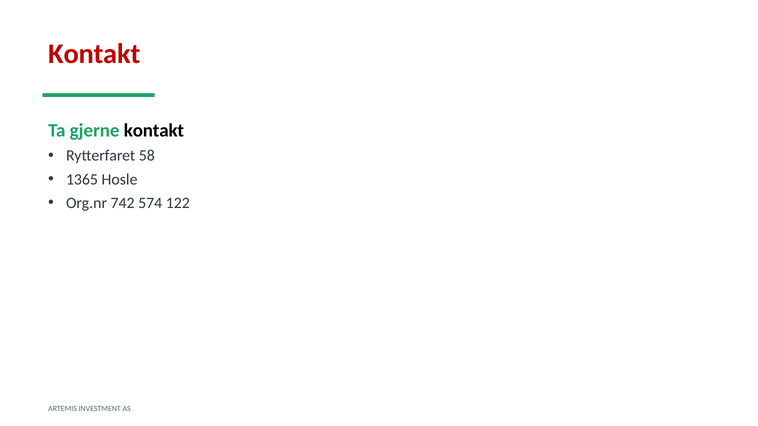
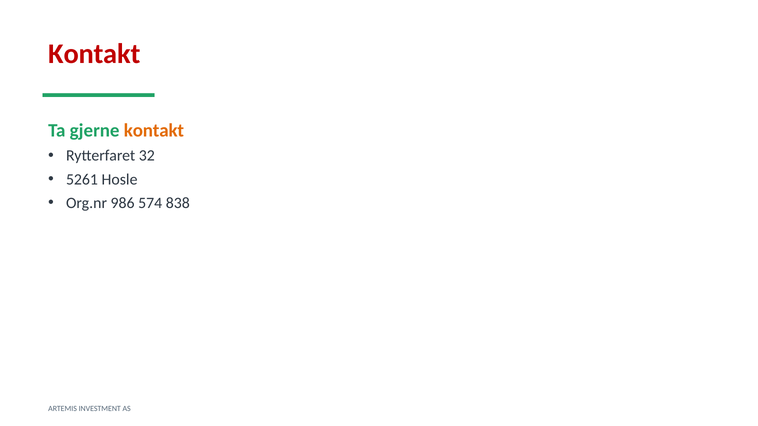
kontakt at (154, 130) colour: black -> orange
58: 58 -> 32
1365: 1365 -> 5261
742: 742 -> 986
122: 122 -> 838
